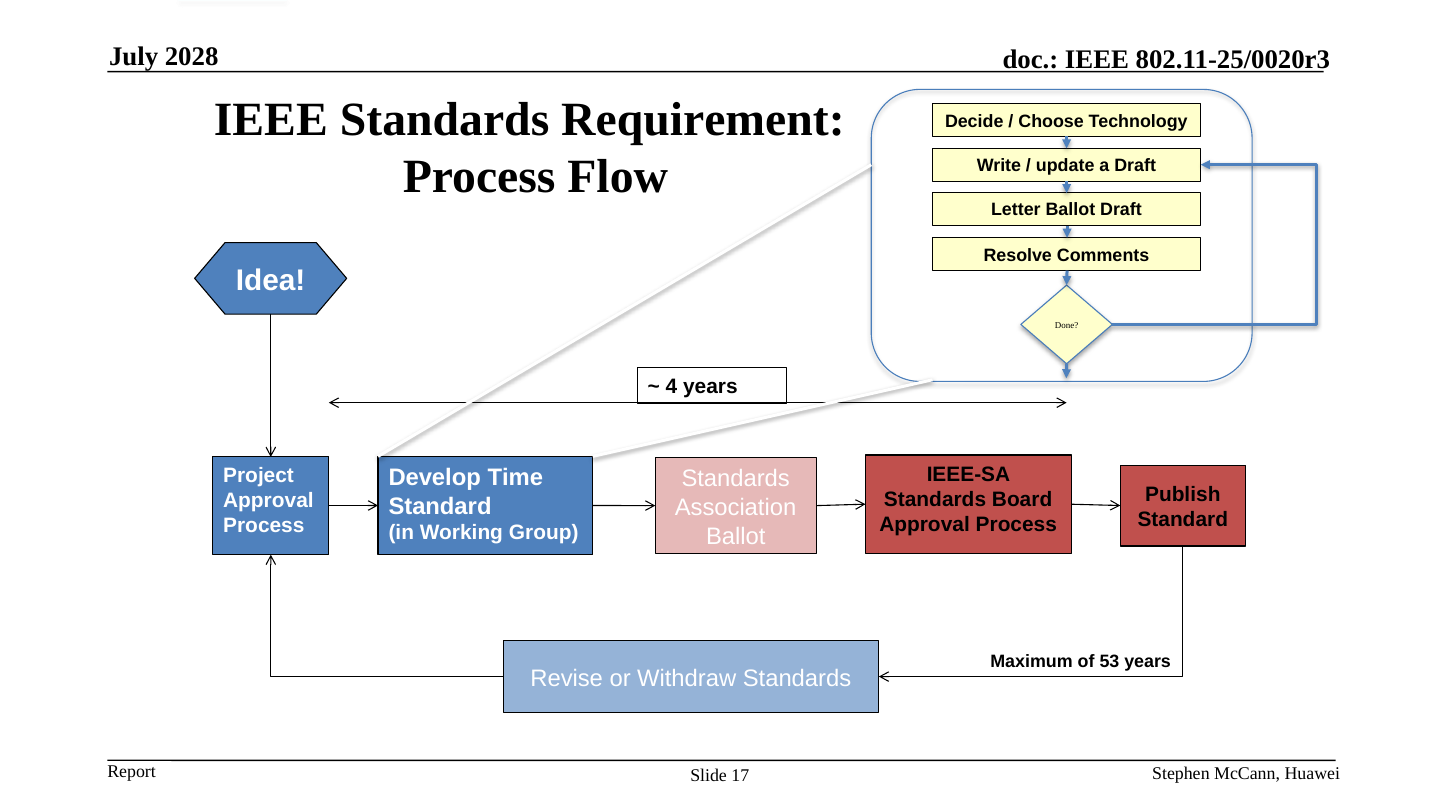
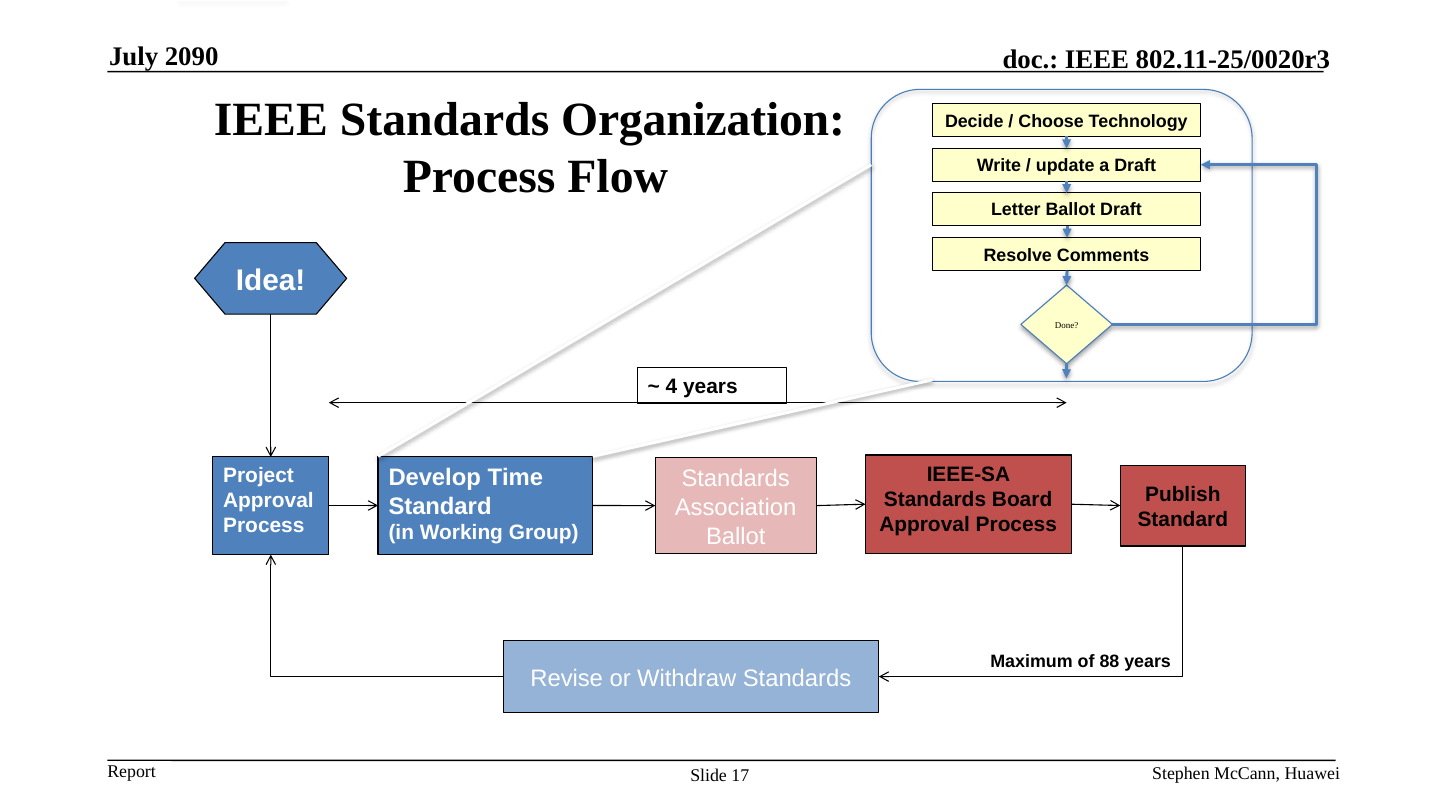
2028: 2028 -> 2090
Requirement: Requirement -> Organization
53: 53 -> 88
